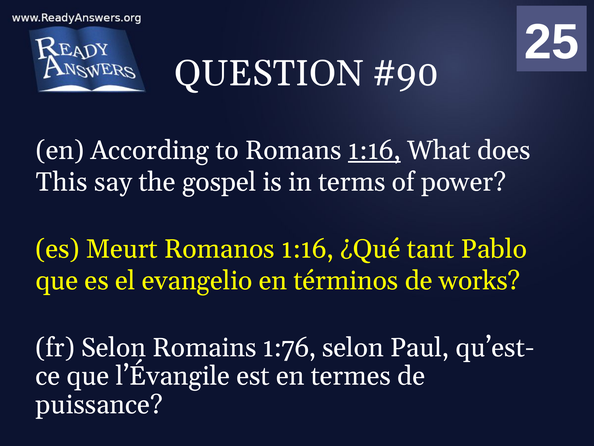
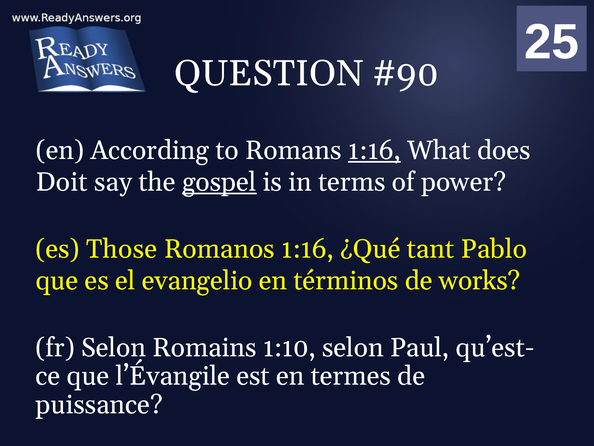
This: This -> Doit
gospel underline: none -> present
Meurt: Meurt -> Those
1:76: 1:76 -> 1:10
